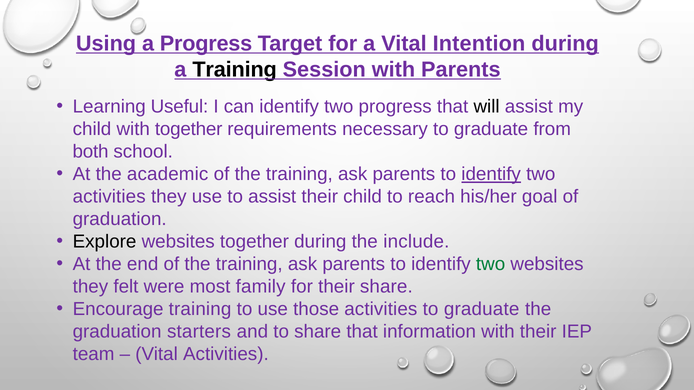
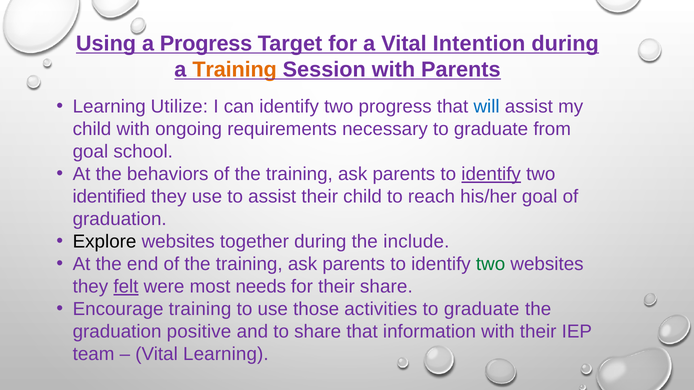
Training at (235, 69) colour: black -> orange
Useful: Useful -> Utilize
will colour: black -> blue
with together: together -> ongoing
both at (91, 152): both -> goal
academic: academic -> behaviors
activities at (109, 197): activities -> identified
felt underline: none -> present
family: family -> needs
starters: starters -> positive
Vital Activities: Activities -> Learning
